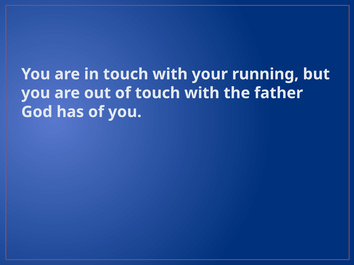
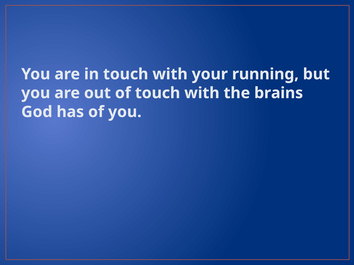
father: father -> brains
